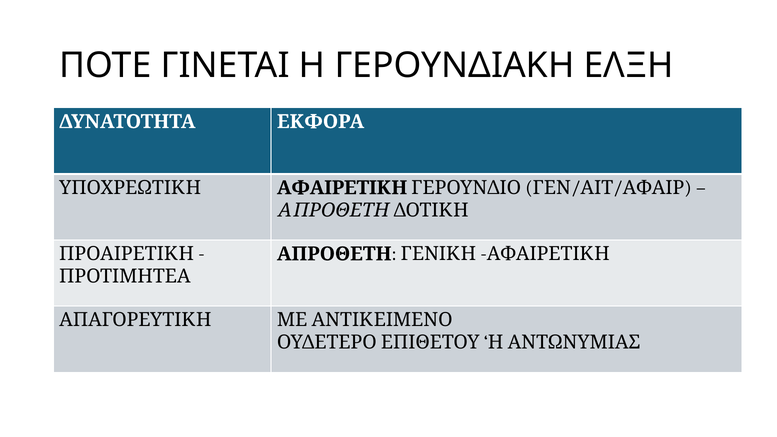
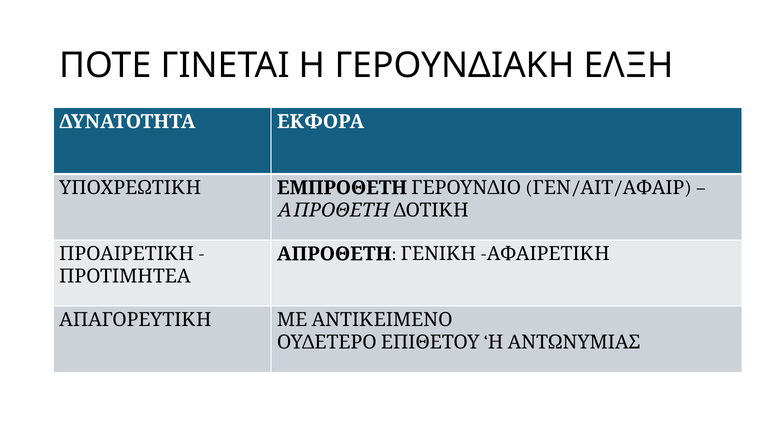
ΥΠΟΧΡΕΩΤΙΚΗ ΑΦΑΙΡΕΤΙΚΗ: ΑΦΑΙΡΕΤΙΚΗ -> ΕΜΠΡΟΘΕΤΗ
